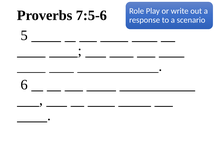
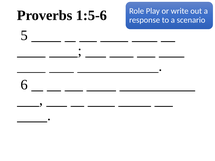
7:5-6: 7:5-6 -> 1:5-6
